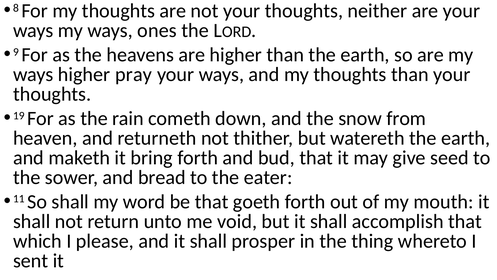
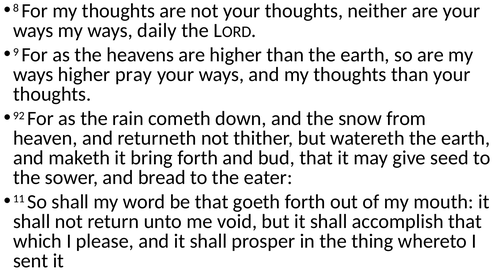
ones: ones -> daily
19: 19 -> 92
